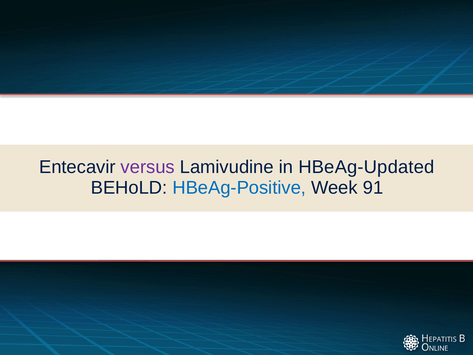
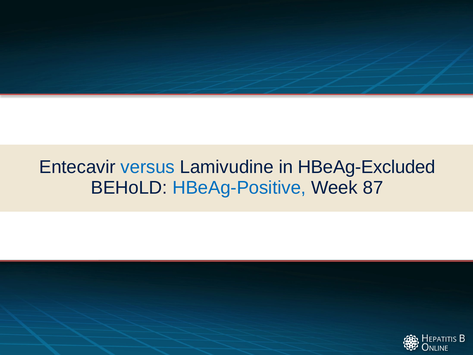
versus colour: purple -> blue
HBeAg-Updated: HBeAg-Updated -> HBeAg-Excluded
91: 91 -> 87
